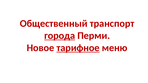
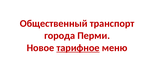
города underline: present -> none
